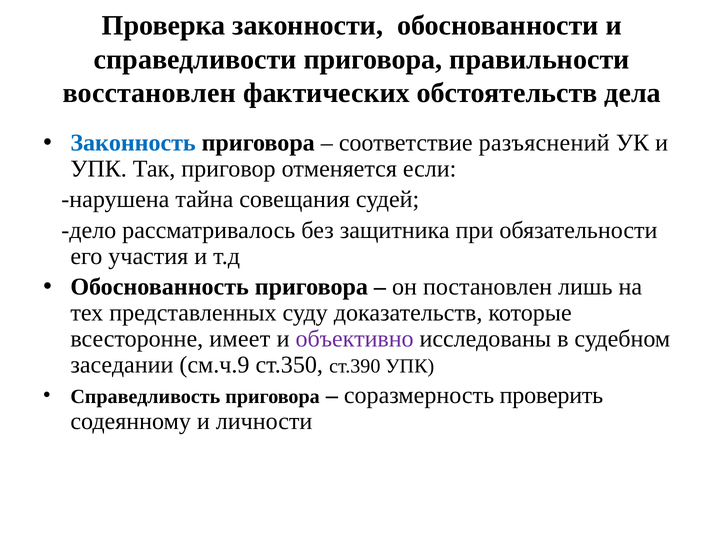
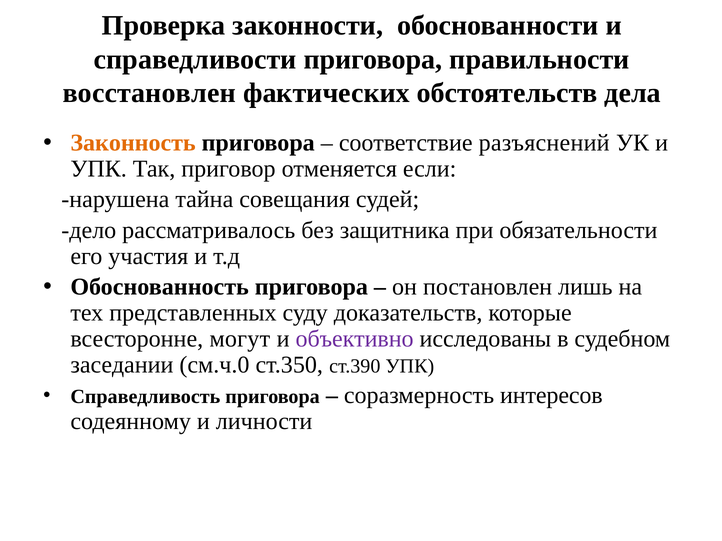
Законность colour: blue -> orange
имеет: имеет -> могут
см.ч.9: см.ч.9 -> см.ч.0
проверить: проверить -> интересов
